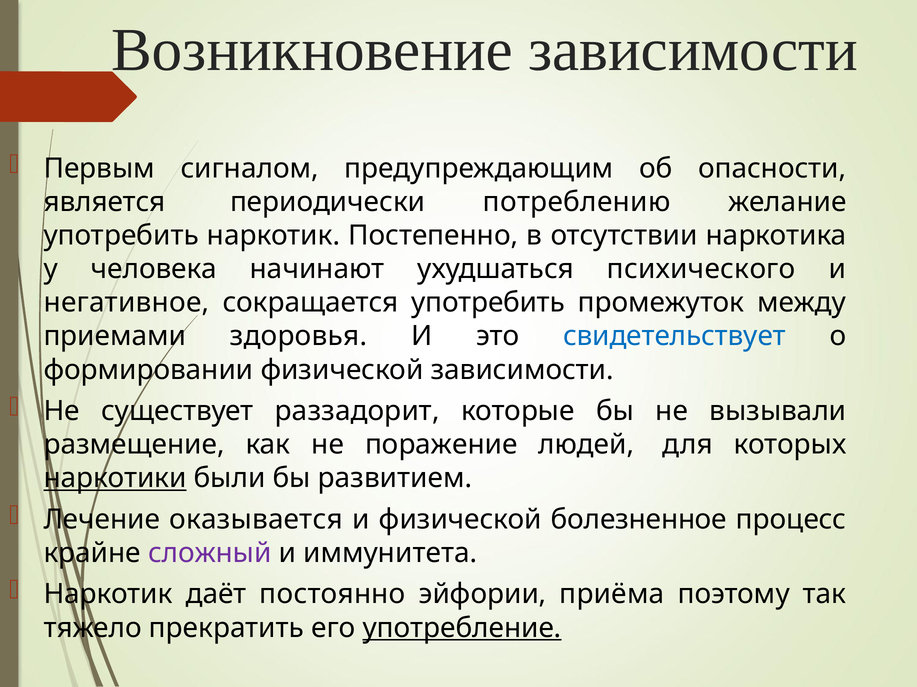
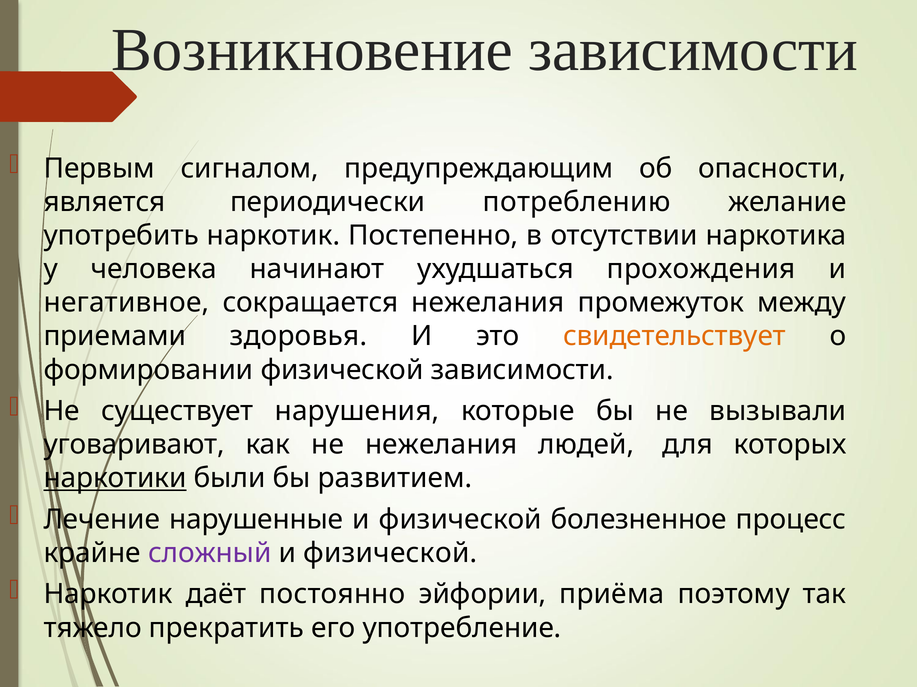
психического: психического -> прохождения
сокращается употребить: употребить -> нежелания
свидетельствует colour: blue -> orange
раззадорит: раззадорит -> нарушения
размещение: размещение -> уговаривают
не поражение: поражение -> нежелания
оказывается: оказывается -> нарушенные
иммунитета at (390, 554): иммунитета -> физической
употребление underline: present -> none
